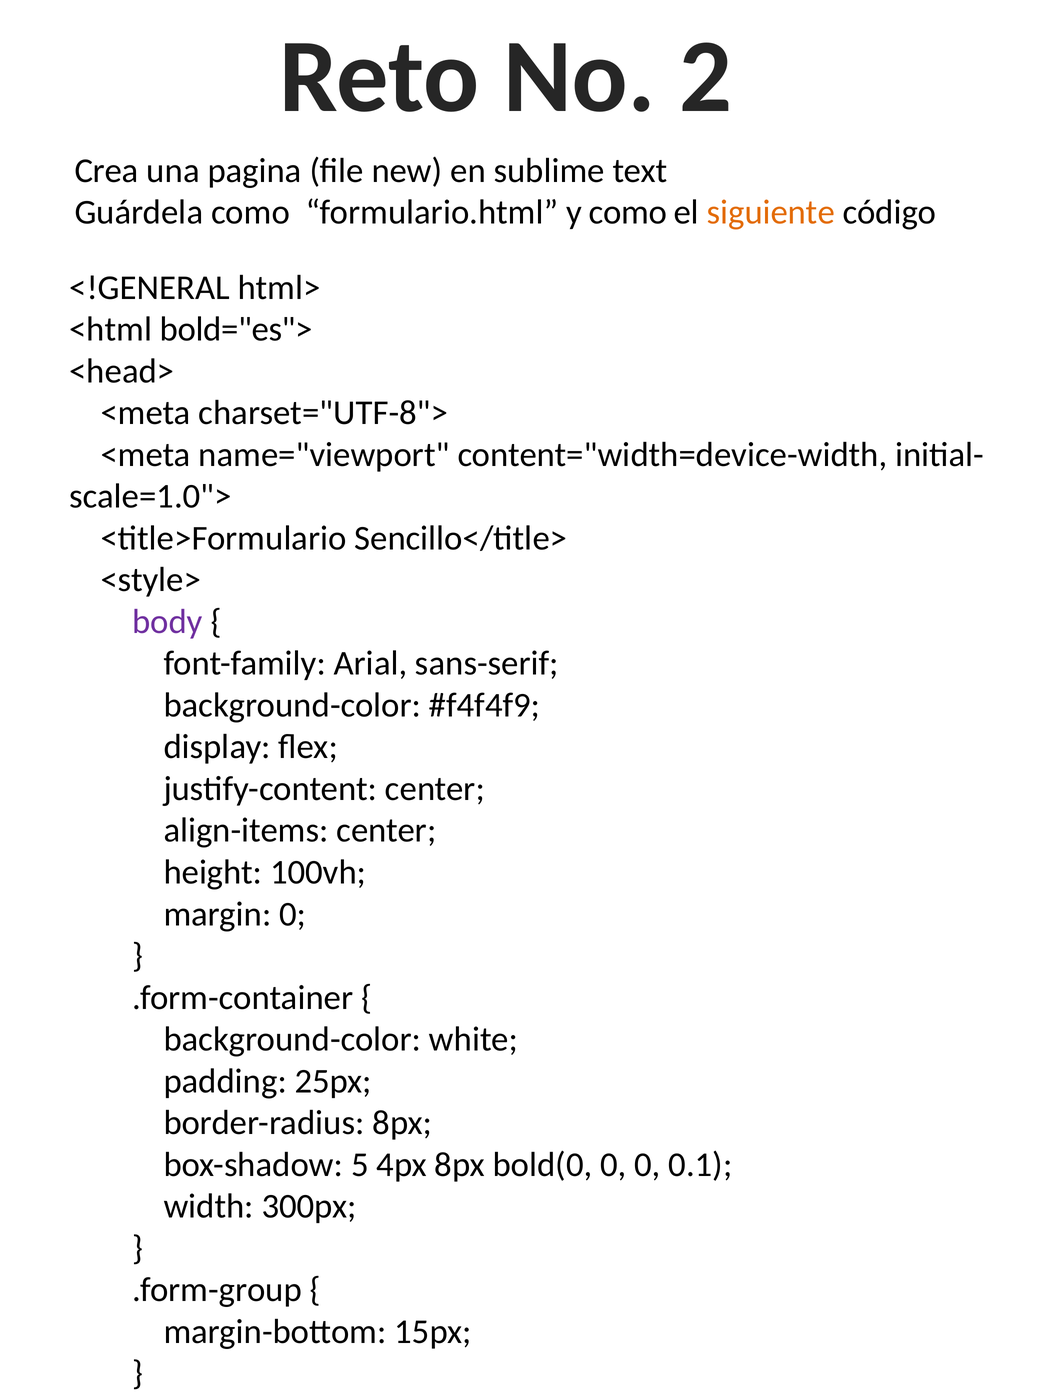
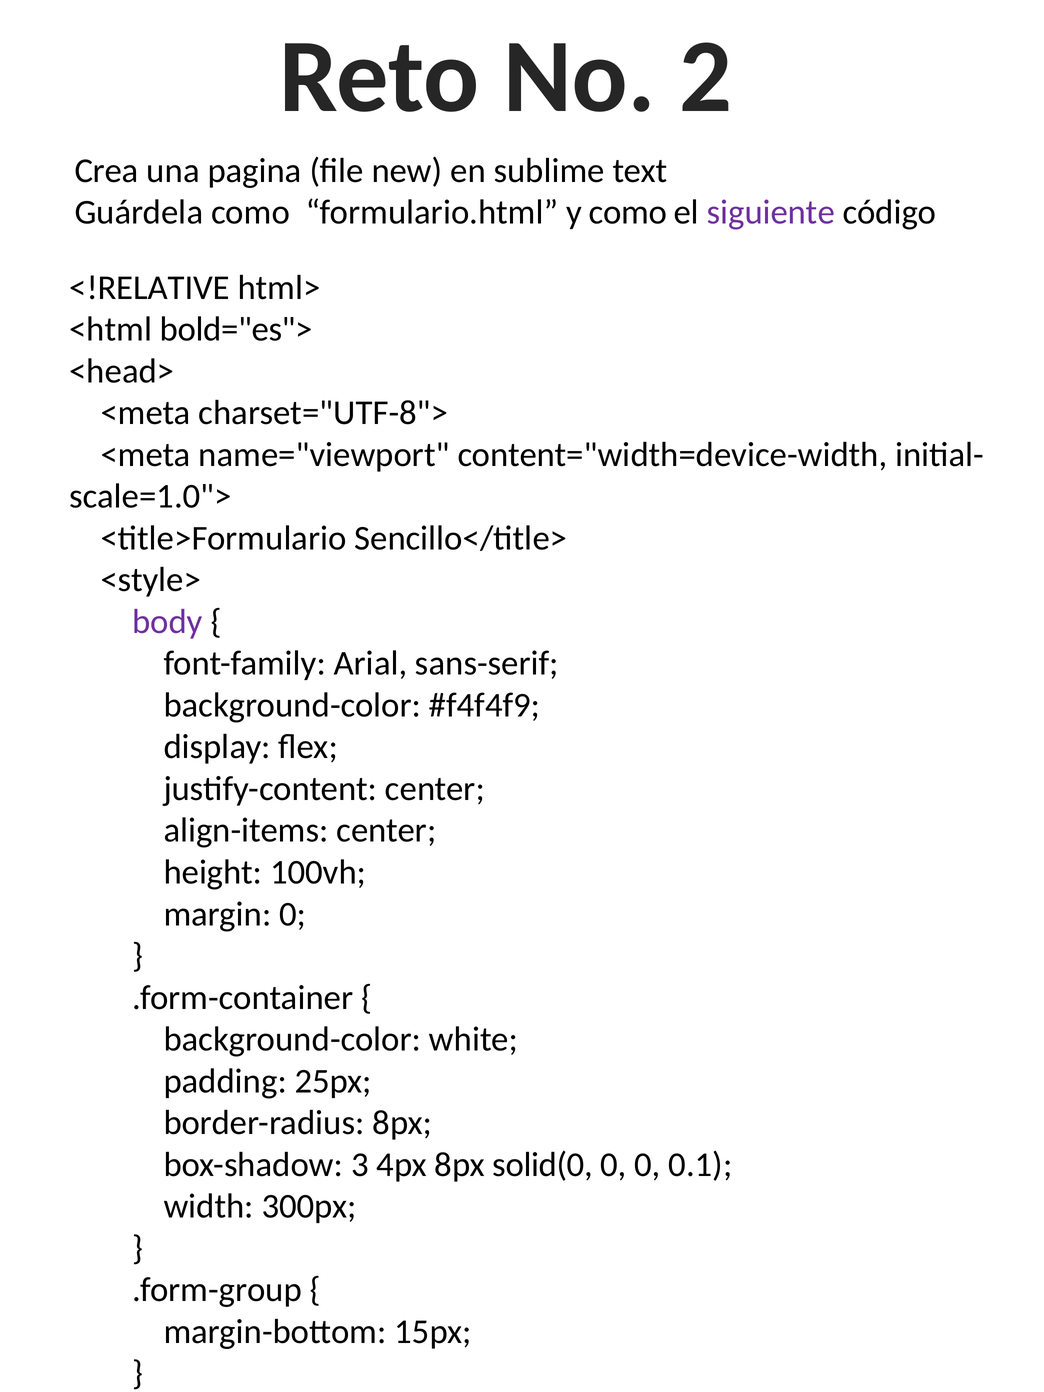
siguiente colour: orange -> purple
<!GENERAL: <!GENERAL -> <!RELATIVE
5: 5 -> 3
bold(0: bold(0 -> solid(0
